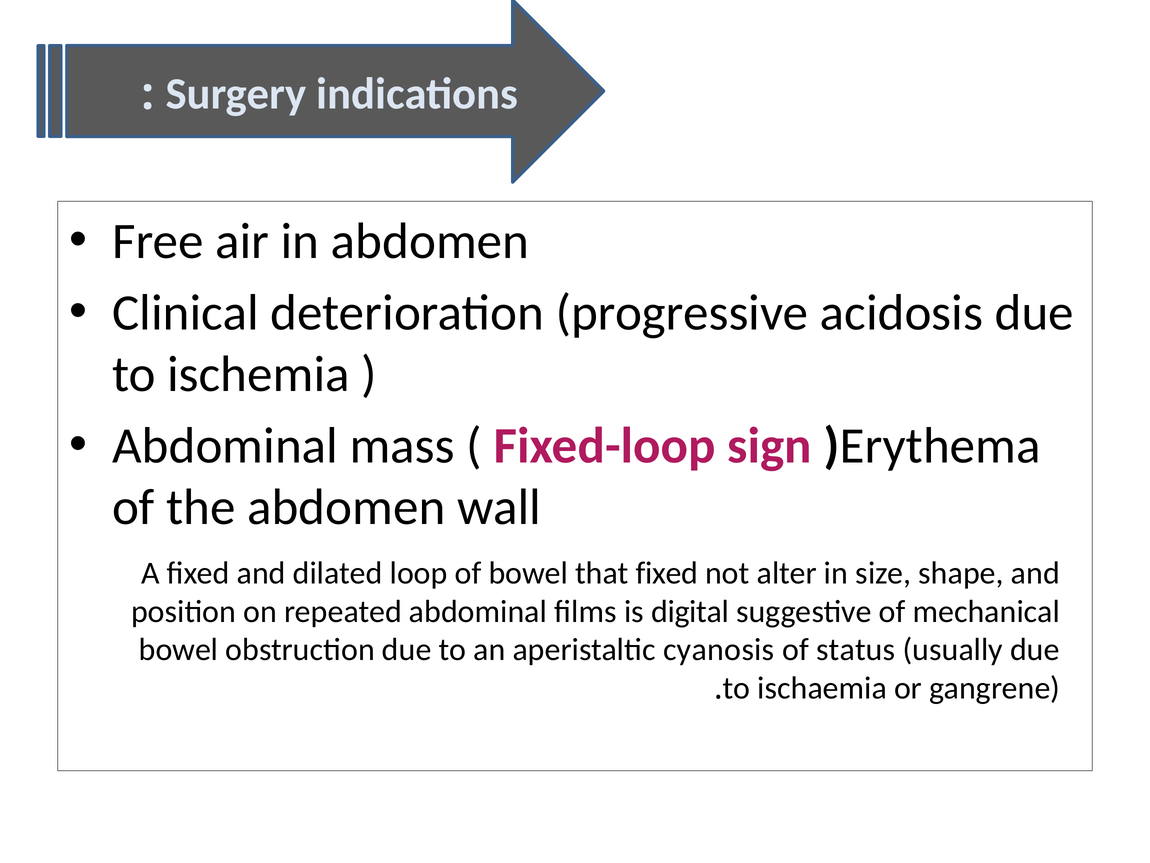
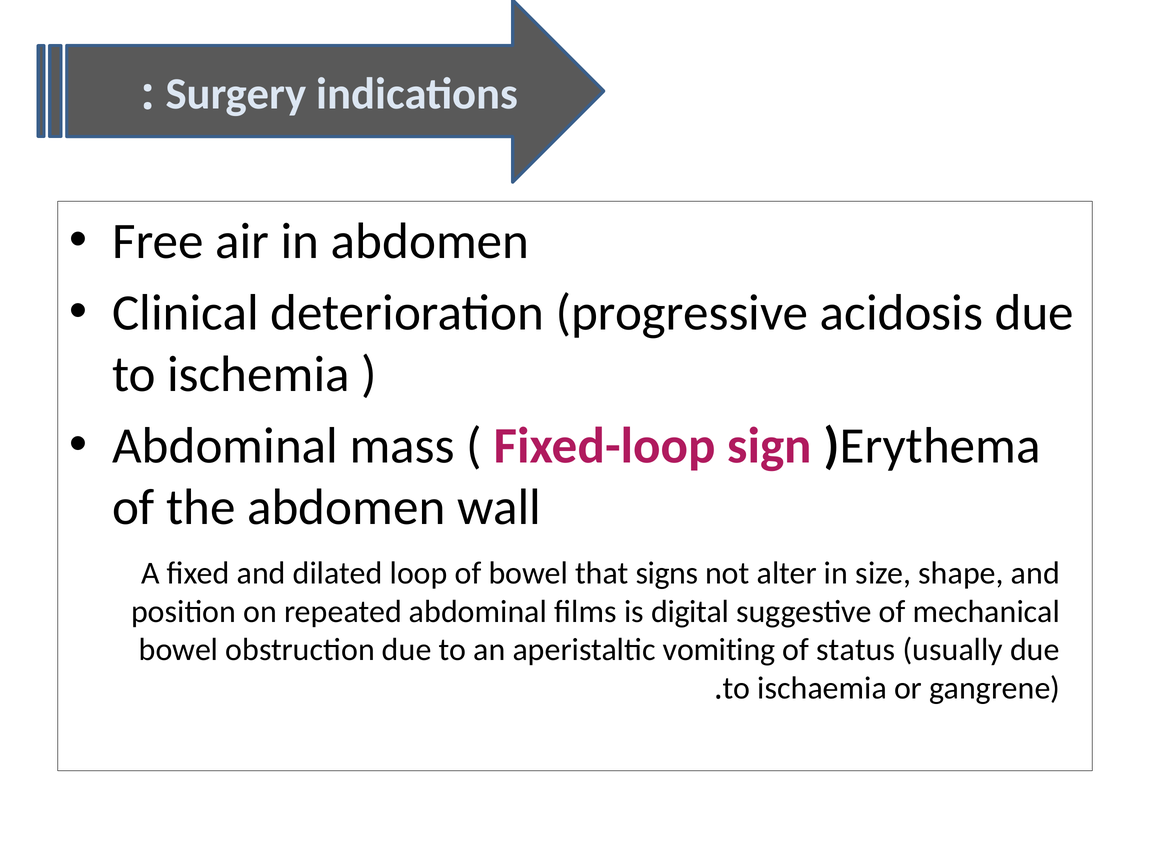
that fixed: fixed -> signs
cyanosis: cyanosis -> vomiting
